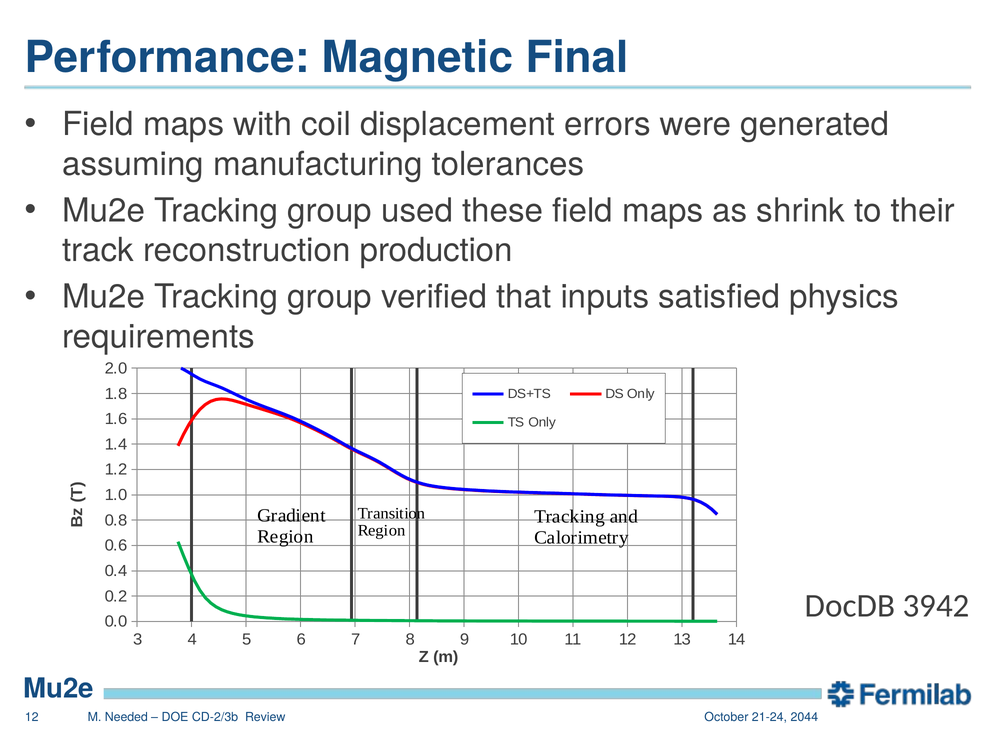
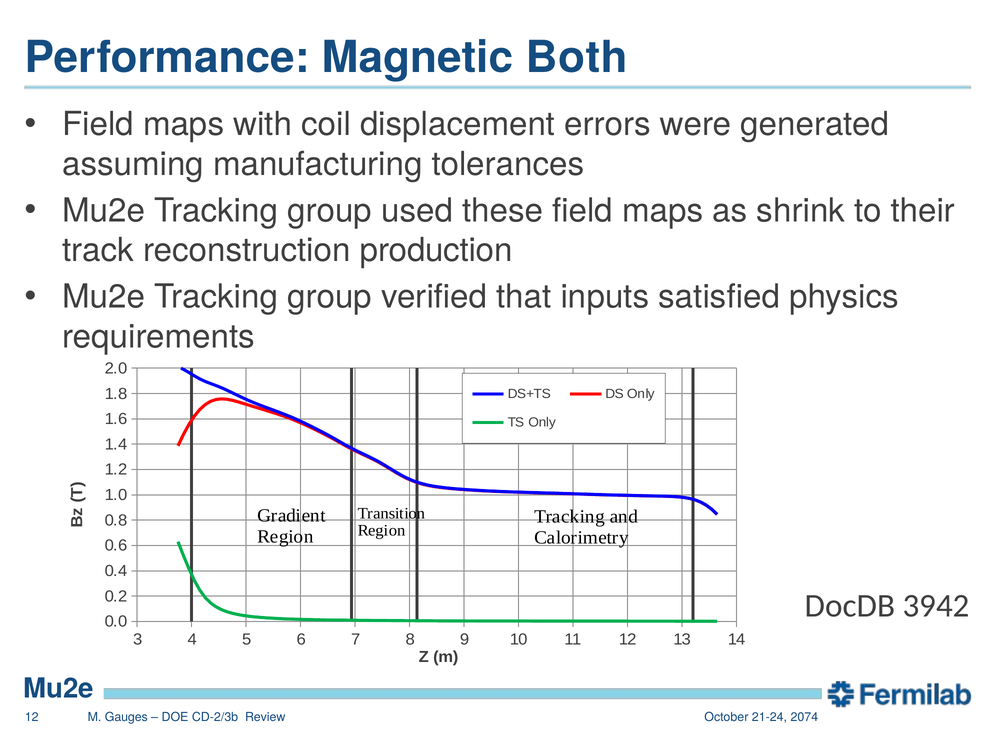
Final: Final -> Both
Needed: Needed -> Gauges
2044: 2044 -> 2074
